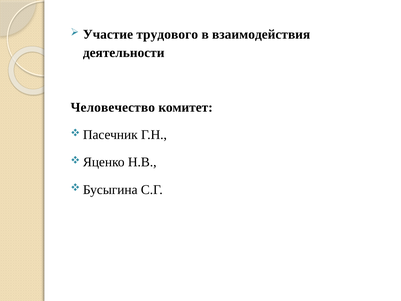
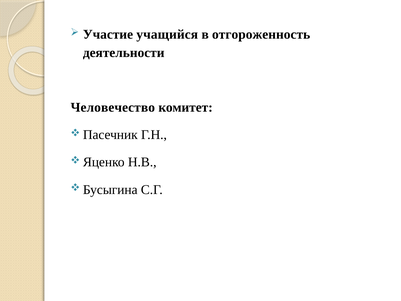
трудового: трудового -> учащийся
взаимодействия: взаимодействия -> отгороженность
